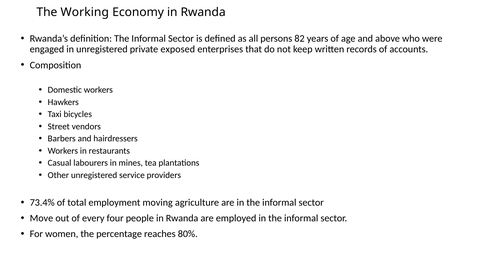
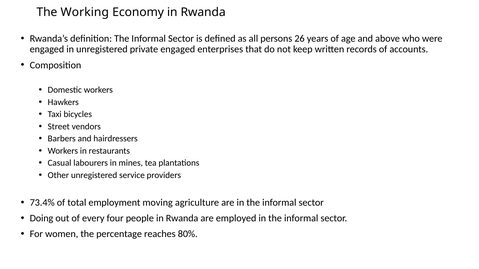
82: 82 -> 26
private exposed: exposed -> engaged
Move: Move -> Doing
